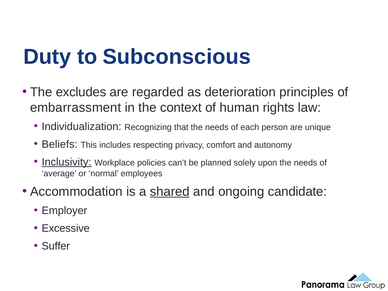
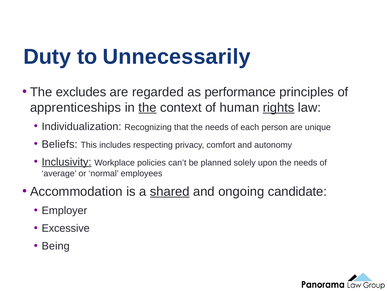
Subconscious: Subconscious -> Unnecessarily
deterioration: deterioration -> performance
embarrassment: embarrassment -> apprenticeships
the at (147, 108) underline: none -> present
rights underline: none -> present
Suffer: Suffer -> Being
